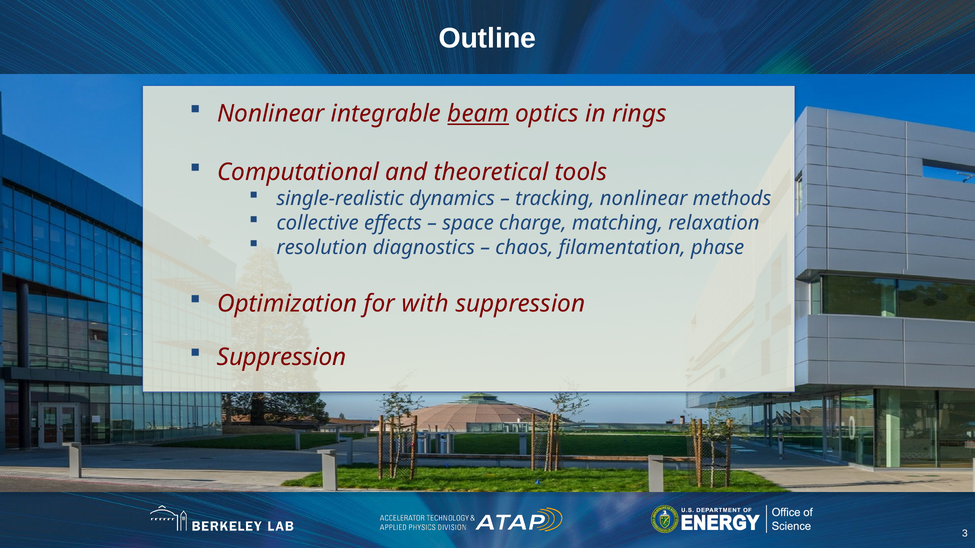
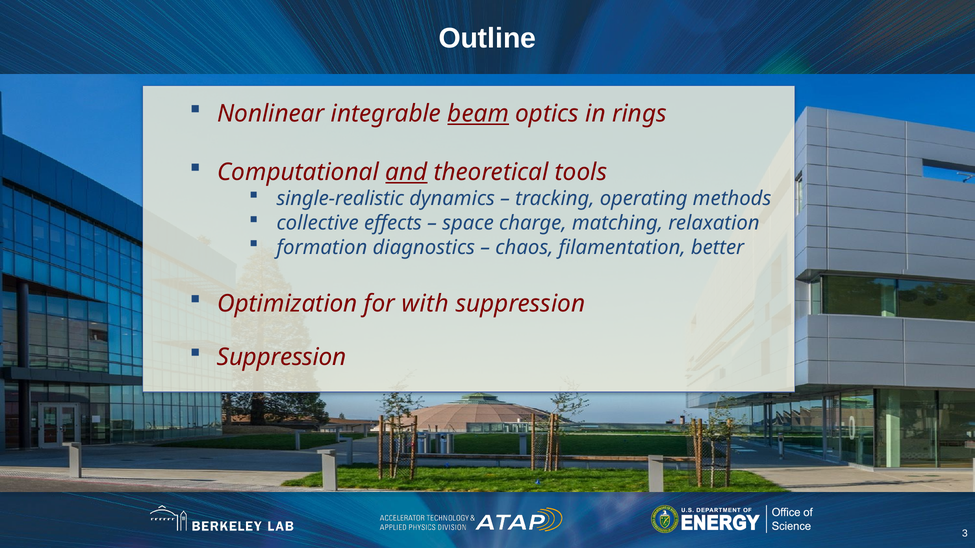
and underline: none -> present
tracking nonlinear: nonlinear -> operating
resolution: resolution -> formation
phase: phase -> better
